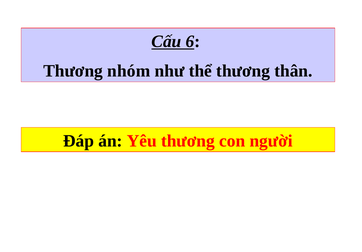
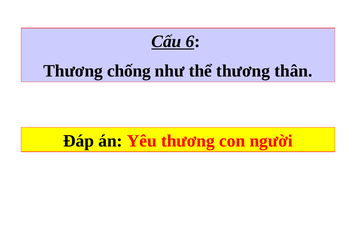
nhóm: nhóm -> chống
